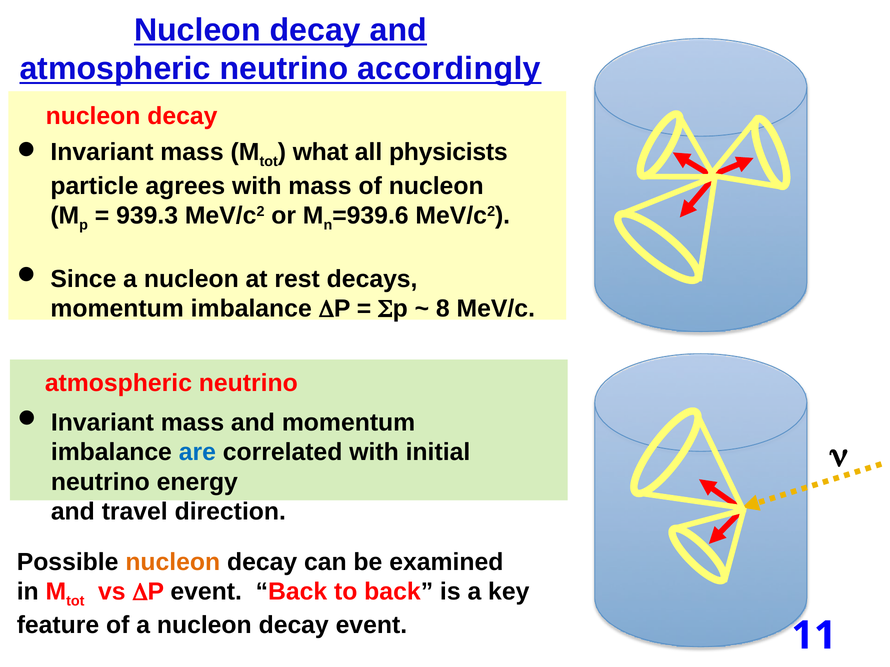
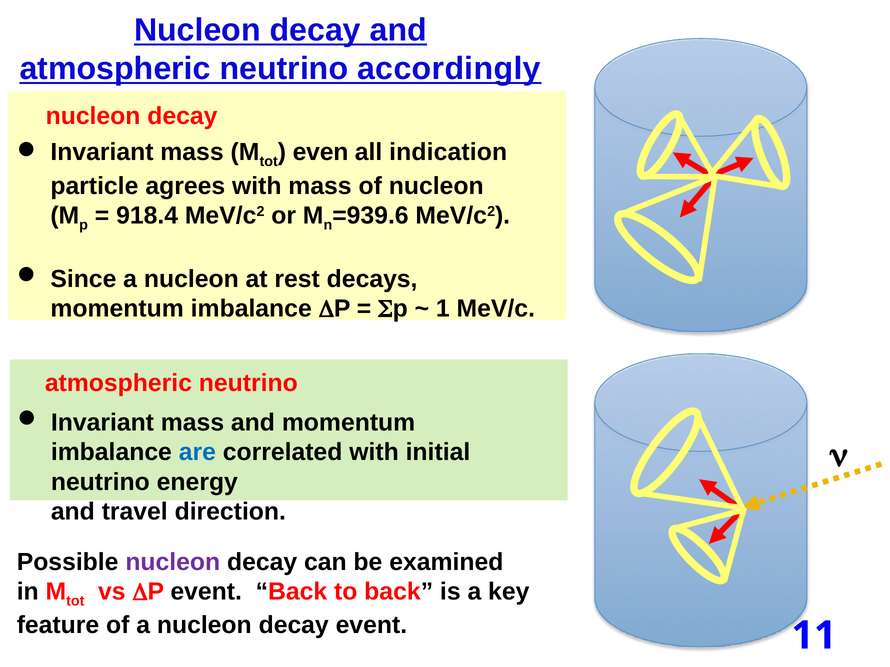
what: what -> even
physicists: physicists -> indication
939.3: 939.3 -> 918.4
8: 8 -> 1
nucleon at (173, 562) colour: orange -> purple
